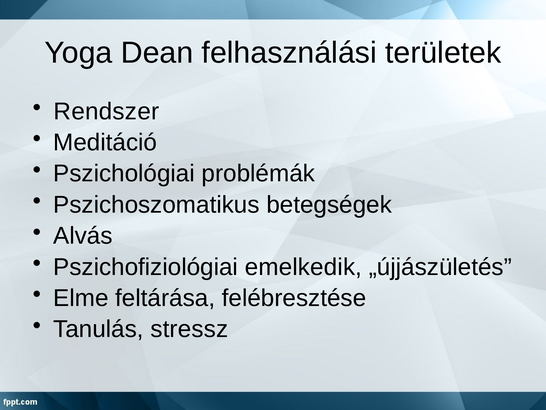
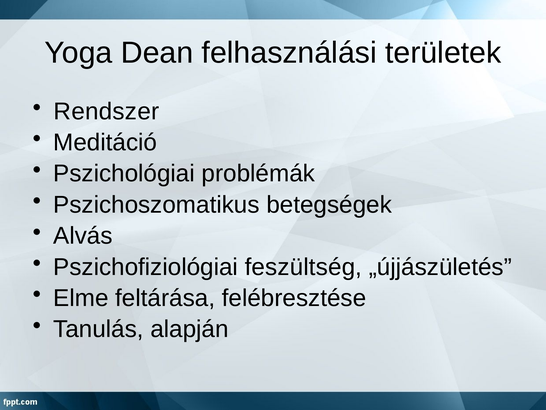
emelkedik: emelkedik -> feszültség
stressz: stressz -> alapján
